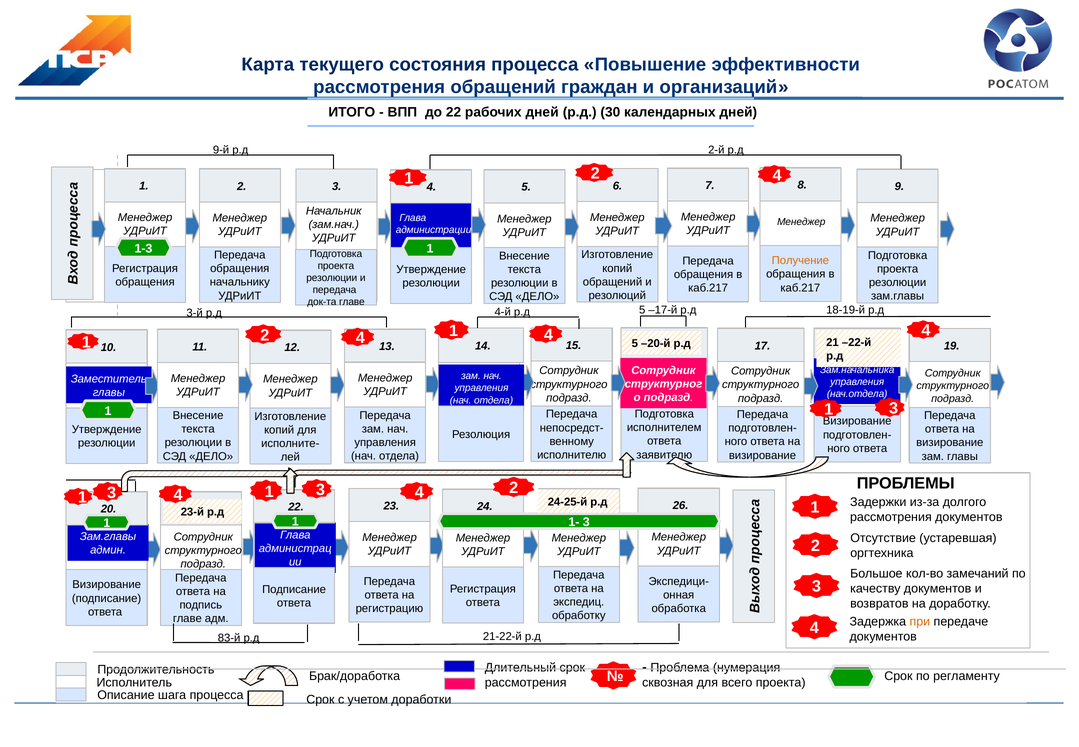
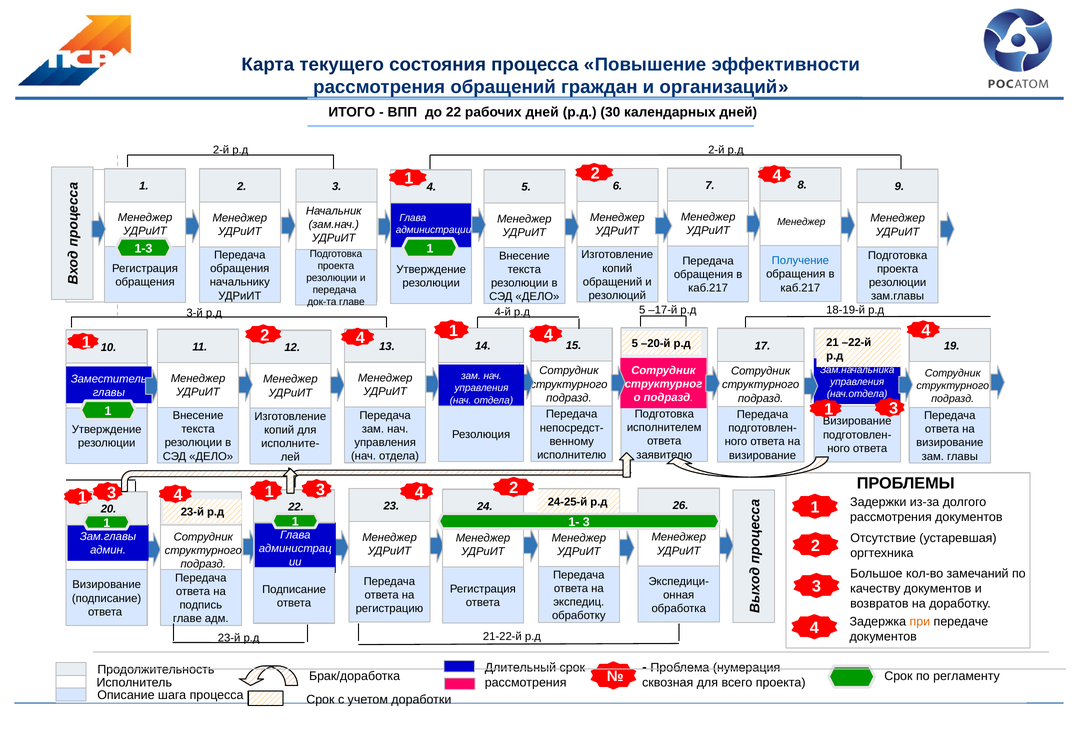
9-й at (221, 150): 9-й -> 2-й
Получение colour: orange -> blue
83-й at (229, 638): 83-й -> 23-й
